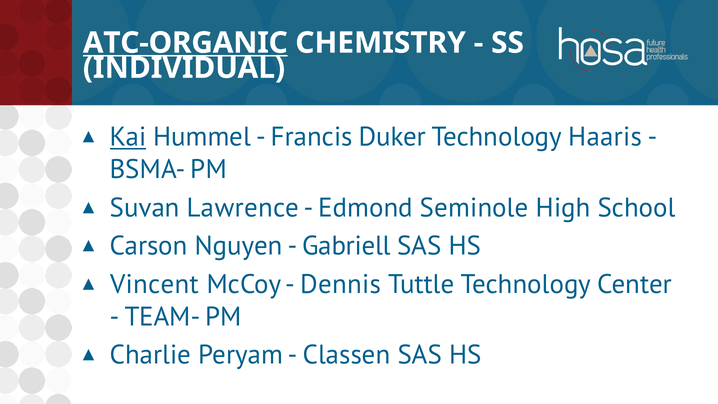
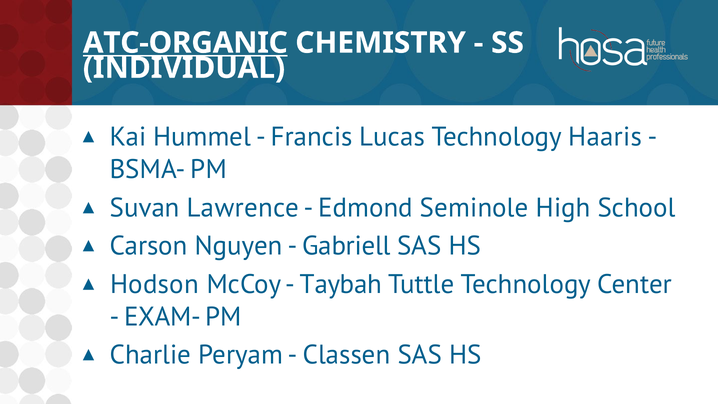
Kai underline: present -> none
Duker: Duker -> Lucas
Vincent: Vincent -> Hodson
Dennis: Dennis -> Taybah
TEAM-: TEAM- -> EXAM-
